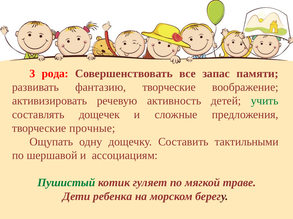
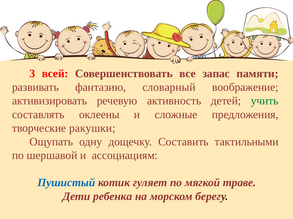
рода: рода -> всей
фантазию творческие: творческие -> словарный
дощечек: дощечек -> оклеены
прочные: прочные -> ракушки
Пушистый colour: green -> blue
